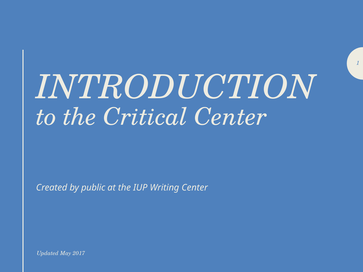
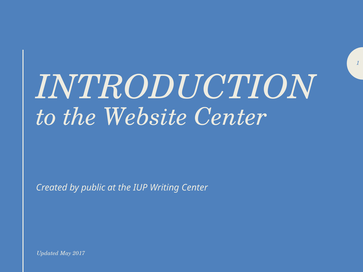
Critical: Critical -> Website
